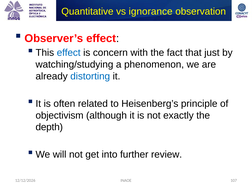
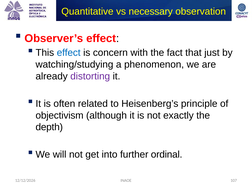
ignorance: ignorance -> necessary
distorting colour: blue -> purple
review: review -> ordinal
